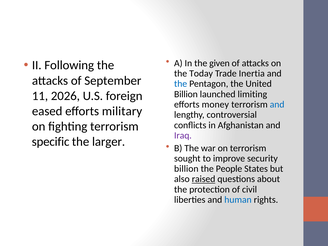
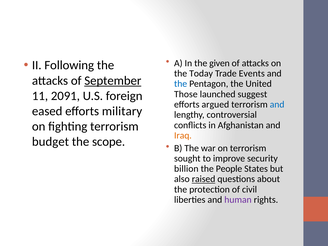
Inertia: Inertia -> Events
September underline: none -> present
Billion at (186, 94): Billion -> Those
limiting: limiting -> suggest
2026: 2026 -> 2091
money: money -> argued
Iraq colour: purple -> orange
specific: specific -> budget
larger: larger -> scope
human colour: blue -> purple
